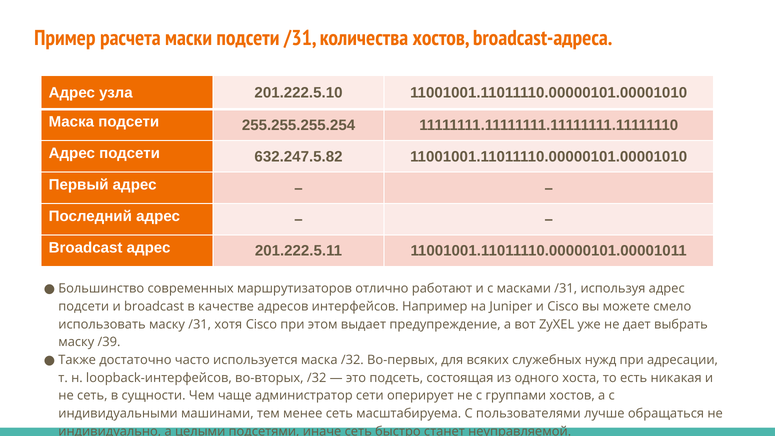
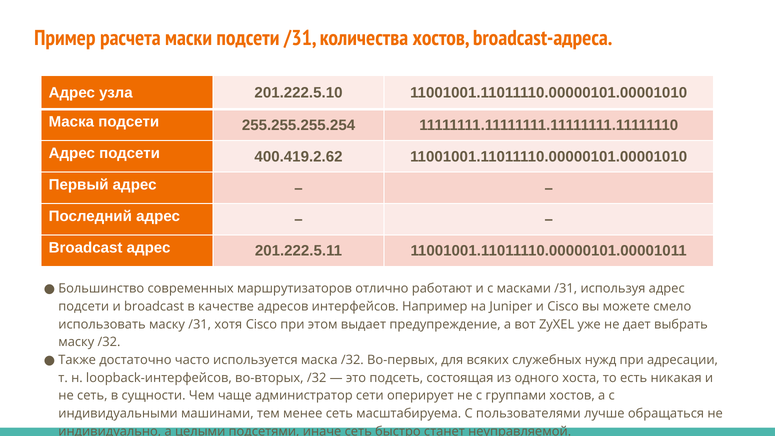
632.247.5.82: 632.247.5.82 -> 400.419.2.62
маску /39: /39 -> /32
